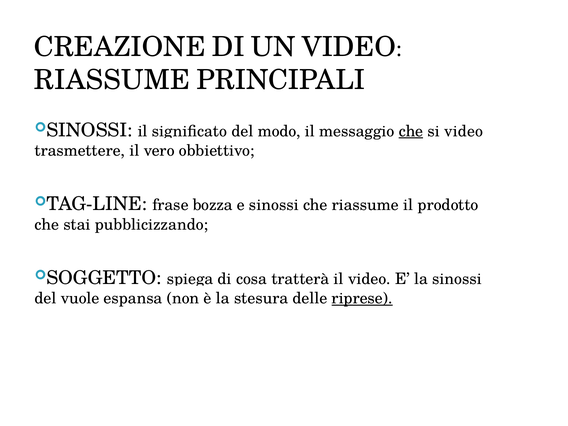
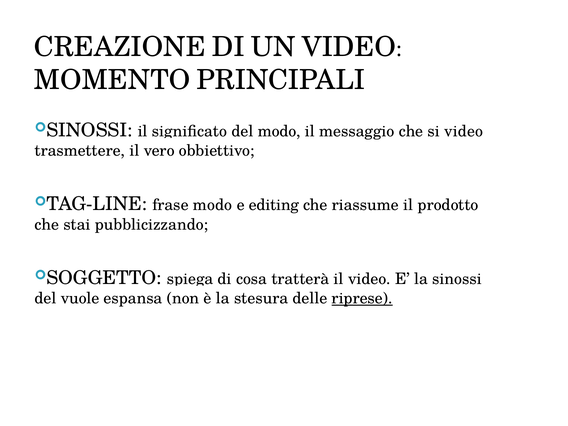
RIASSUME at (112, 80): RIASSUME -> MOMENTO
che at (411, 131) underline: present -> none
bozza at (213, 205): bozza -> modo
e sinossi: sinossi -> editing
